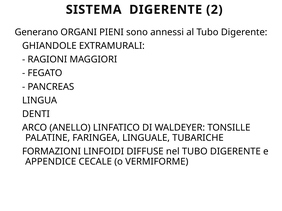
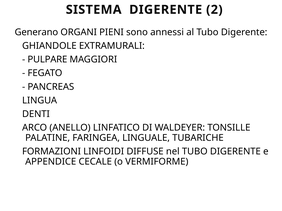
RAGIONI: RAGIONI -> PULPARE
